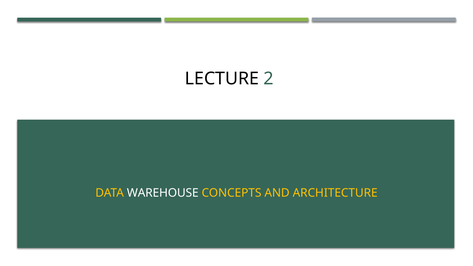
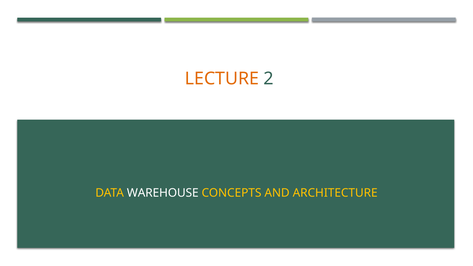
LECTURE colour: black -> orange
